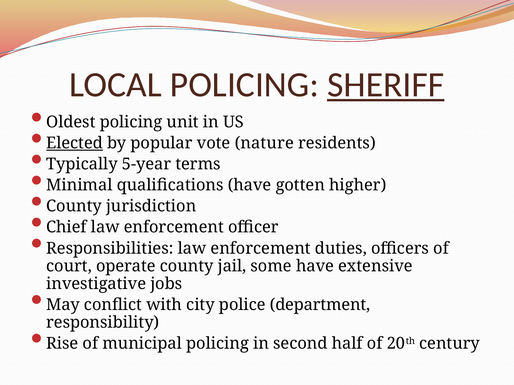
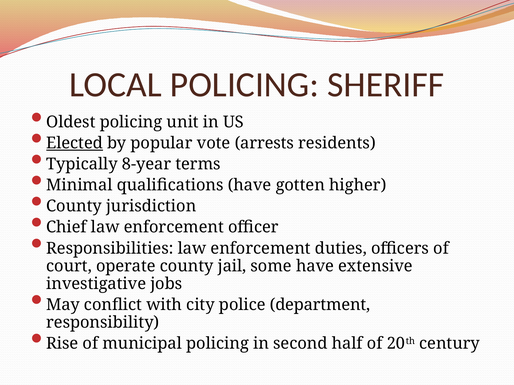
SHERIFF underline: present -> none
nature: nature -> arrests
5-year: 5-year -> 8-year
